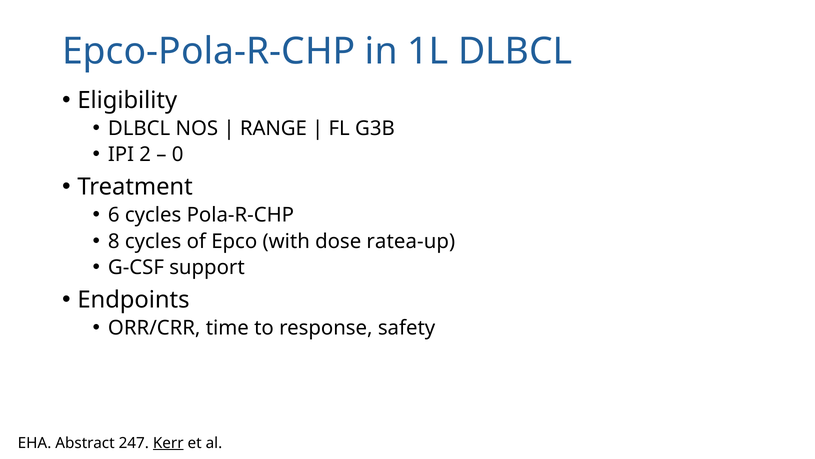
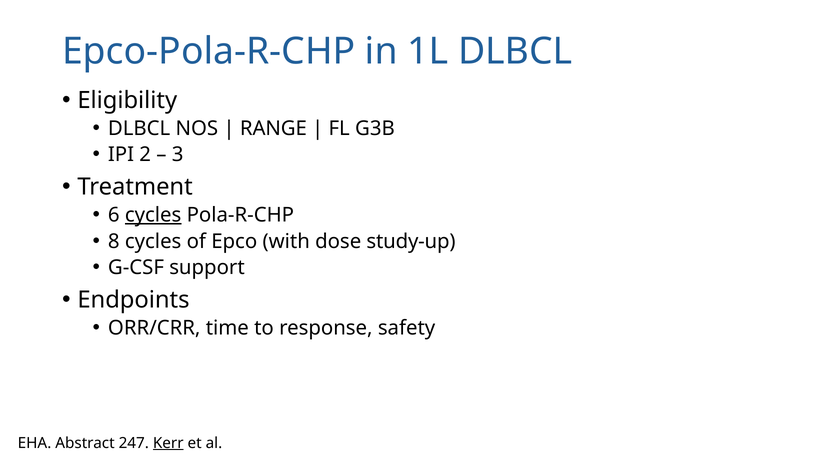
0: 0 -> 3
cycles at (153, 215) underline: none -> present
ratea-up: ratea-up -> study-up
